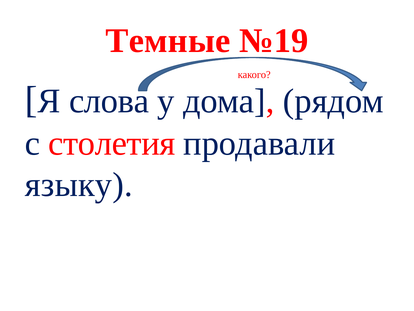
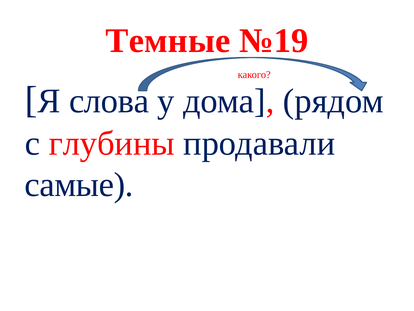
столетия: столетия -> глубины
языку: языку -> самые
